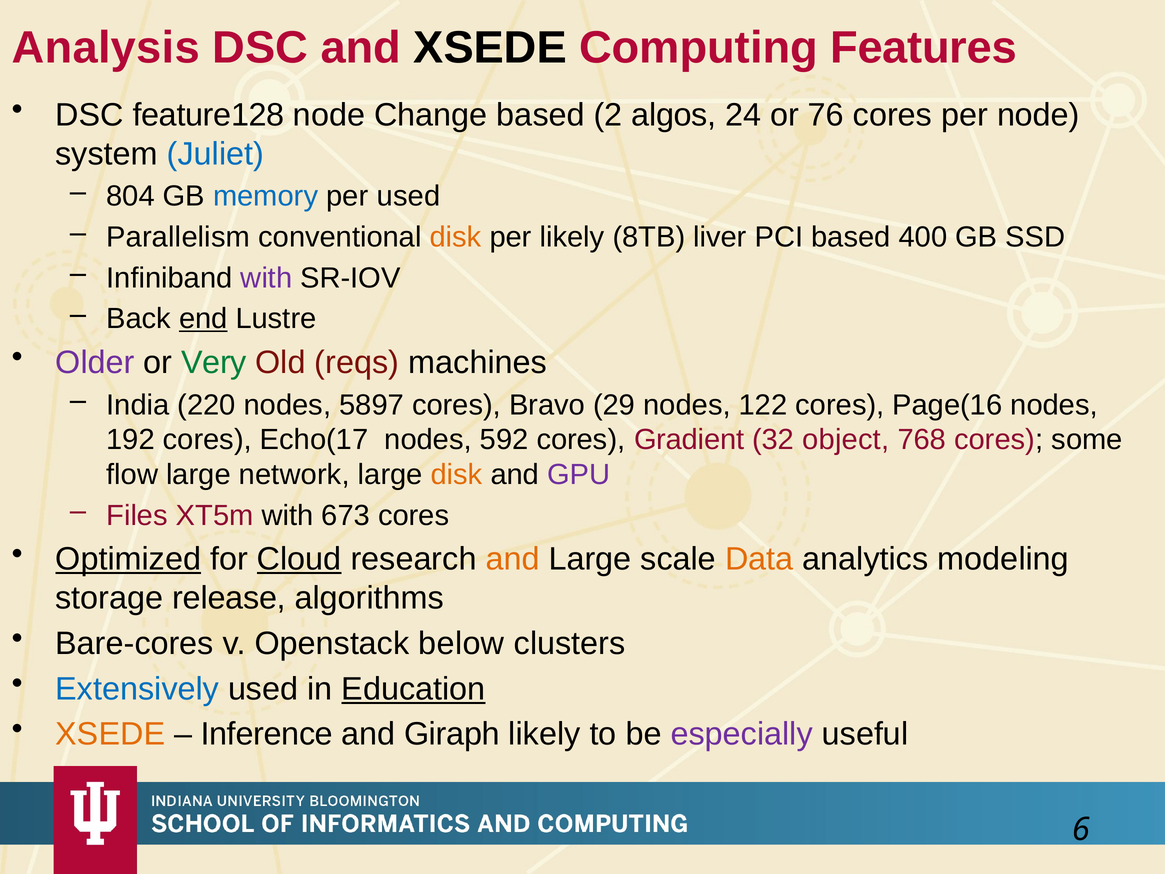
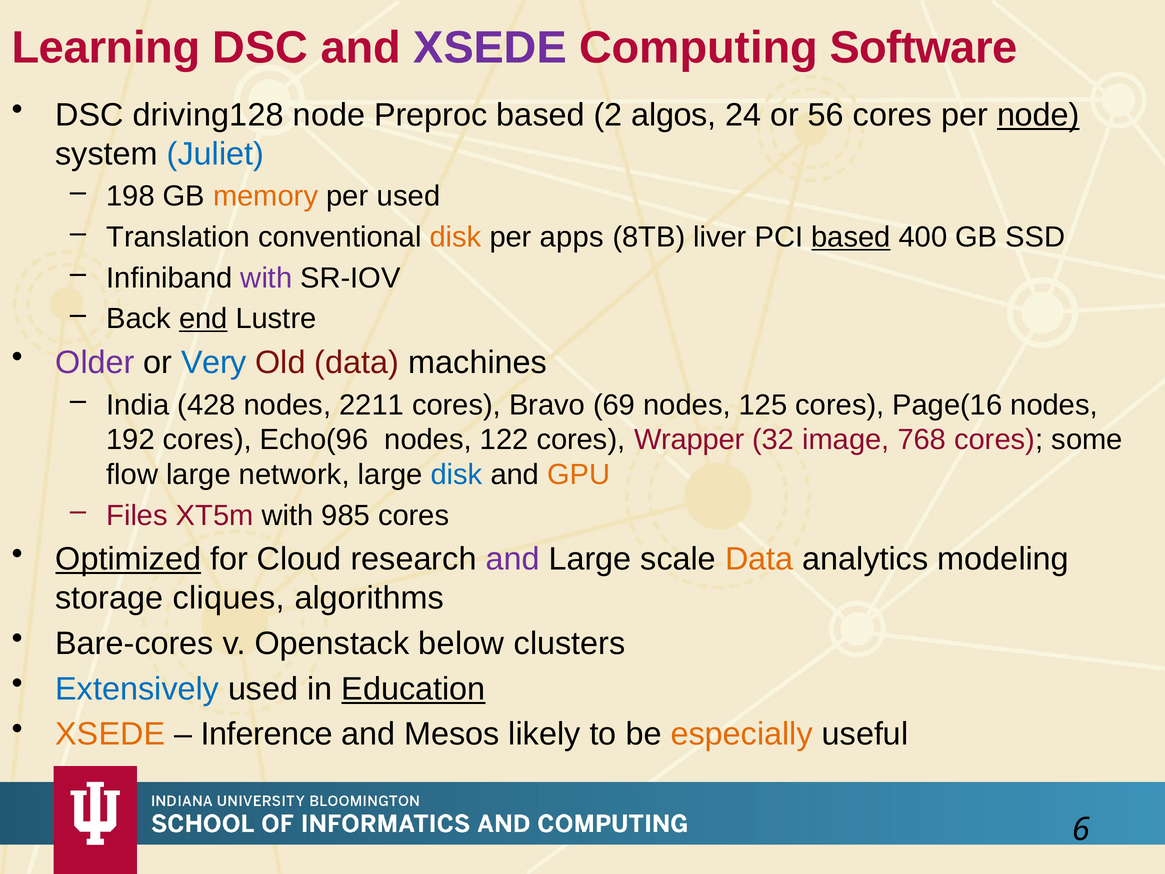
Analysis: Analysis -> Learning
XSEDE at (490, 48) colour: black -> purple
Features: Features -> Software
feature128: feature128 -> driving128
Change: Change -> Preproc
76: 76 -> 56
node at (1038, 115) underline: none -> present
804: 804 -> 198
memory colour: blue -> orange
Parallelism: Parallelism -> Translation
per likely: likely -> apps
based at (851, 237) underline: none -> present
Very colour: green -> blue
Old reqs: reqs -> data
220: 220 -> 428
5897: 5897 -> 2211
29: 29 -> 69
122: 122 -> 125
Echo(17: Echo(17 -> Echo(96
592: 592 -> 122
Gradient: Gradient -> Wrapper
object: object -> image
disk at (457, 475) colour: orange -> blue
GPU colour: purple -> orange
673: 673 -> 985
Cloud underline: present -> none
and at (513, 559) colour: orange -> purple
release: release -> cliques
Giraph: Giraph -> Mesos
especially colour: purple -> orange
